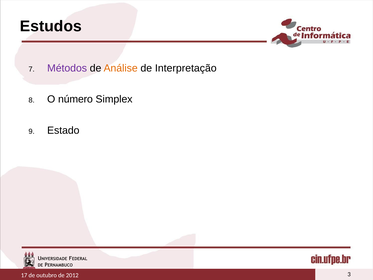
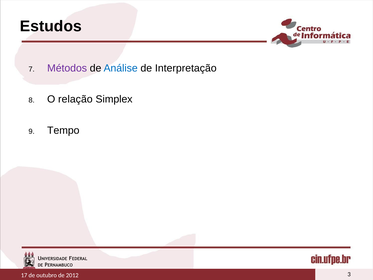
Análise colour: orange -> blue
número: número -> relação
Estado: Estado -> Tempo
